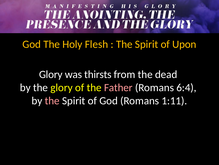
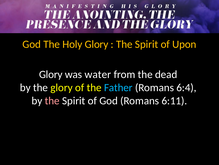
Holy Flesh: Flesh -> Glory
thirsts: thirsts -> water
Father colour: pink -> light blue
1:11: 1:11 -> 6:11
